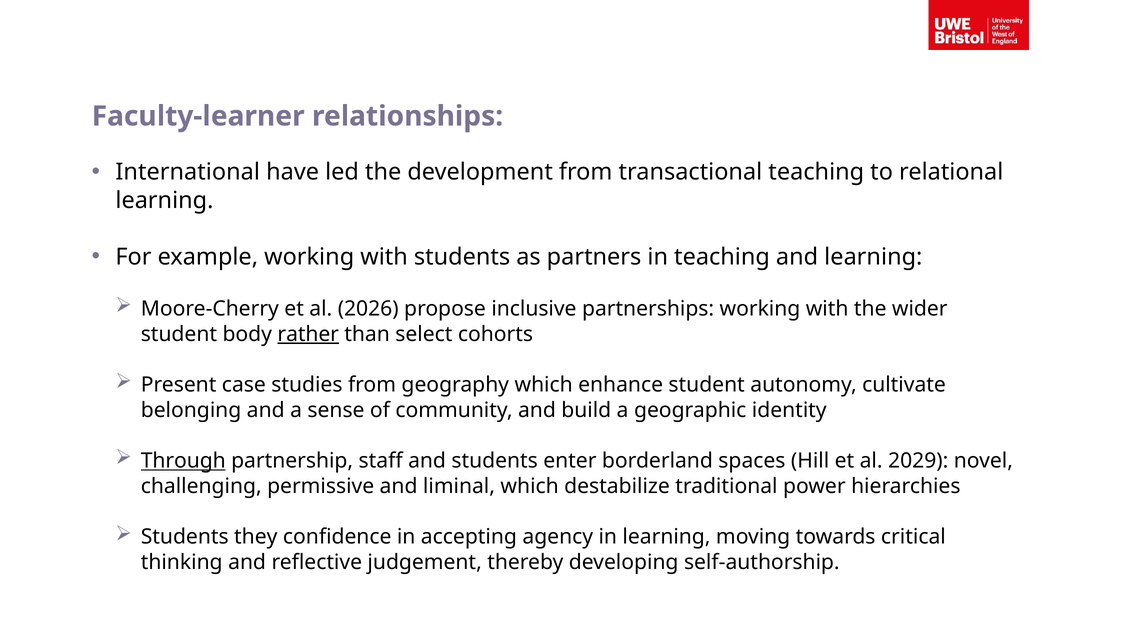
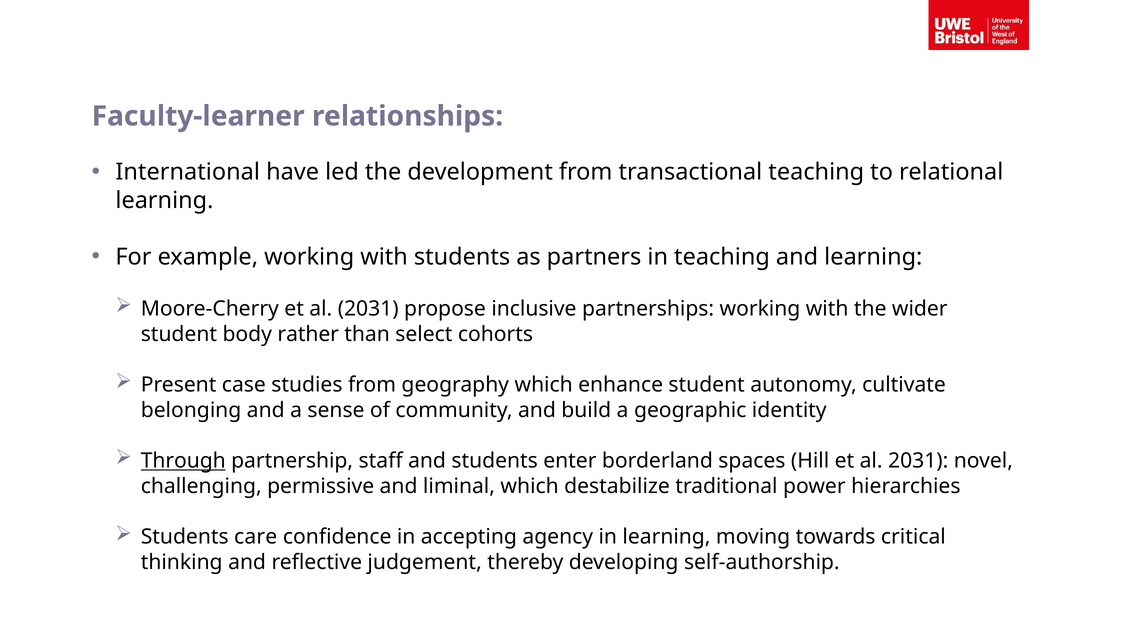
Moore-Cherry et al 2026: 2026 -> 2031
rather underline: present -> none
Hill et al 2029: 2029 -> 2031
they: they -> care
